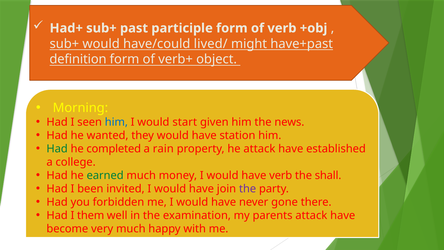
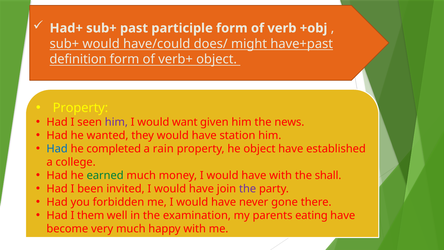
lived/: lived/ -> does/
Morning at (80, 108): Morning -> Property
him at (116, 122) colour: blue -> purple
start: start -> want
Had at (57, 149) colour: green -> blue
he attack: attack -> object
have verb: verb -> with
parents attack: attack -> eating
